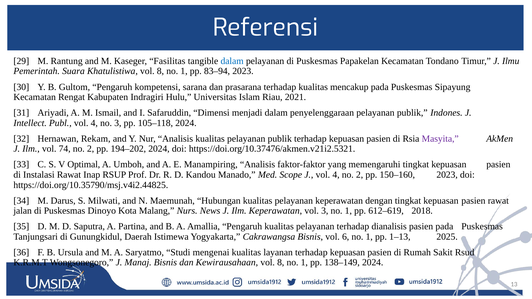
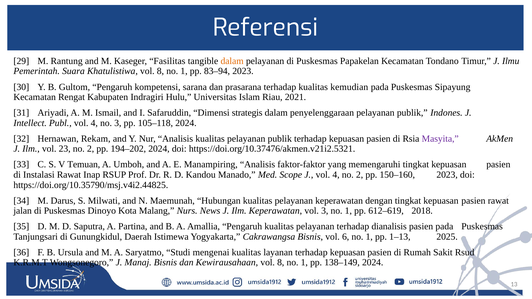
dalam at (232, 61) colour: blue -> orange
mencakup: mencakup -> kemudian
menjadi: menjadi -> strategis
74: 74 -> 23
Optimal: Optimal -> Temuan
